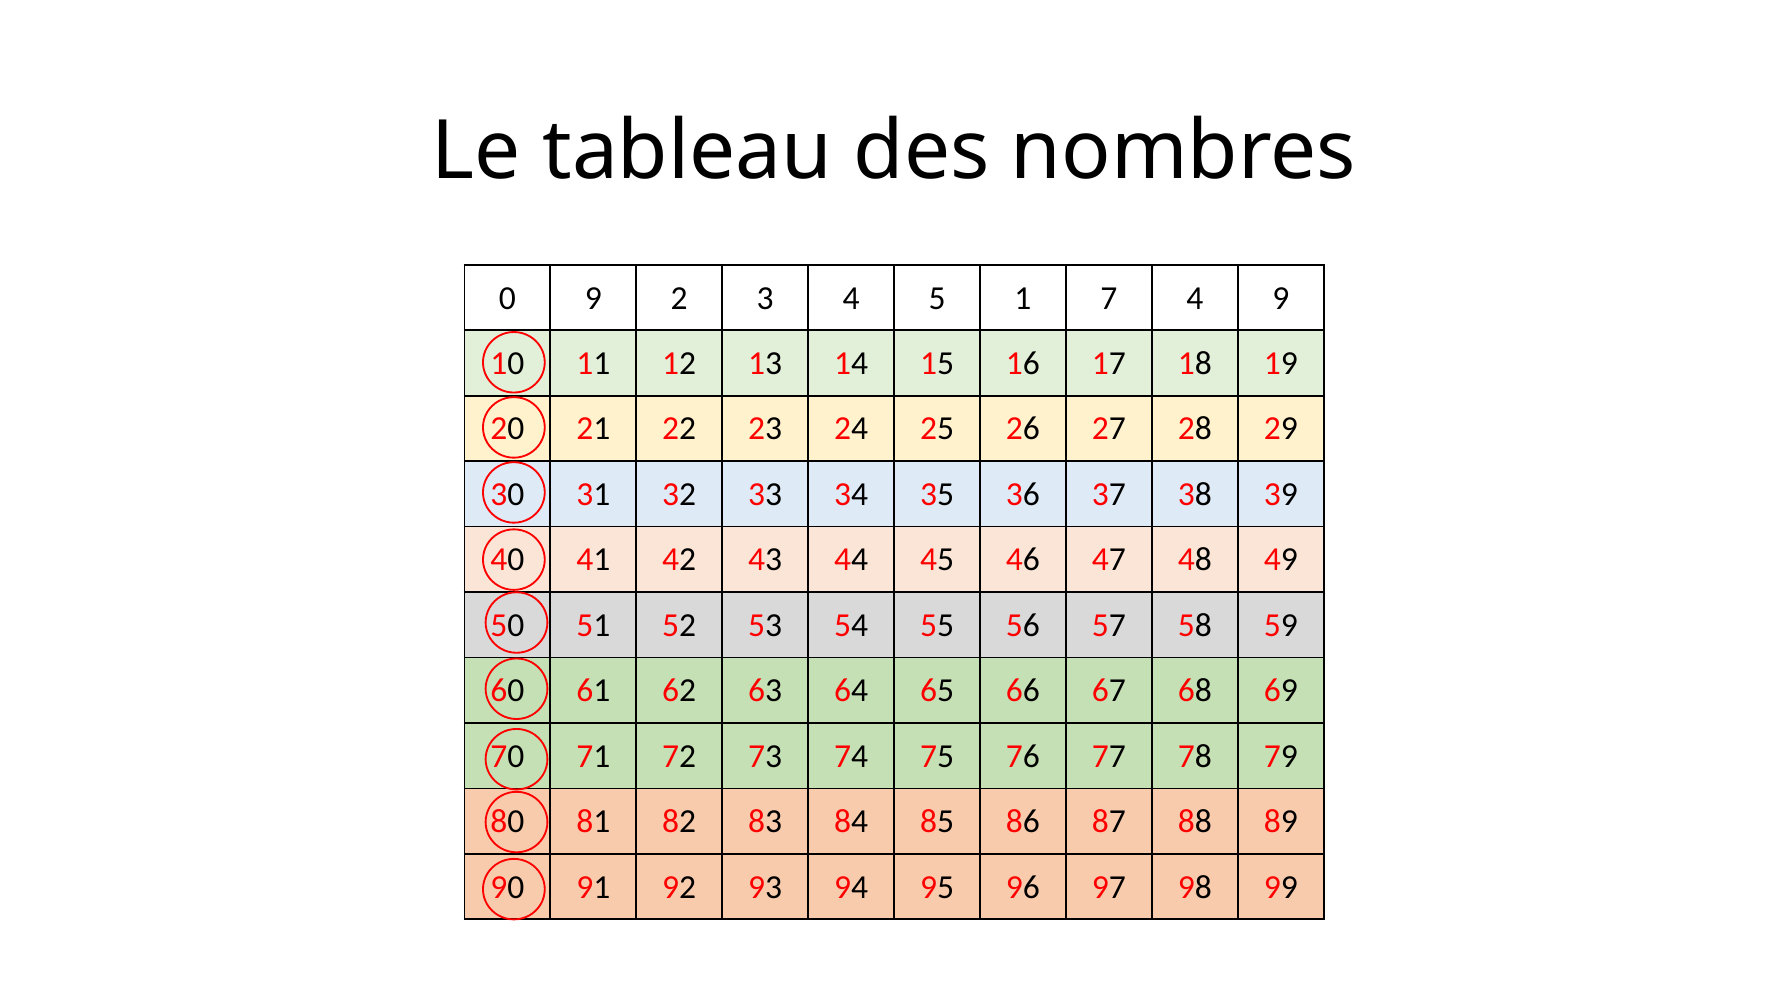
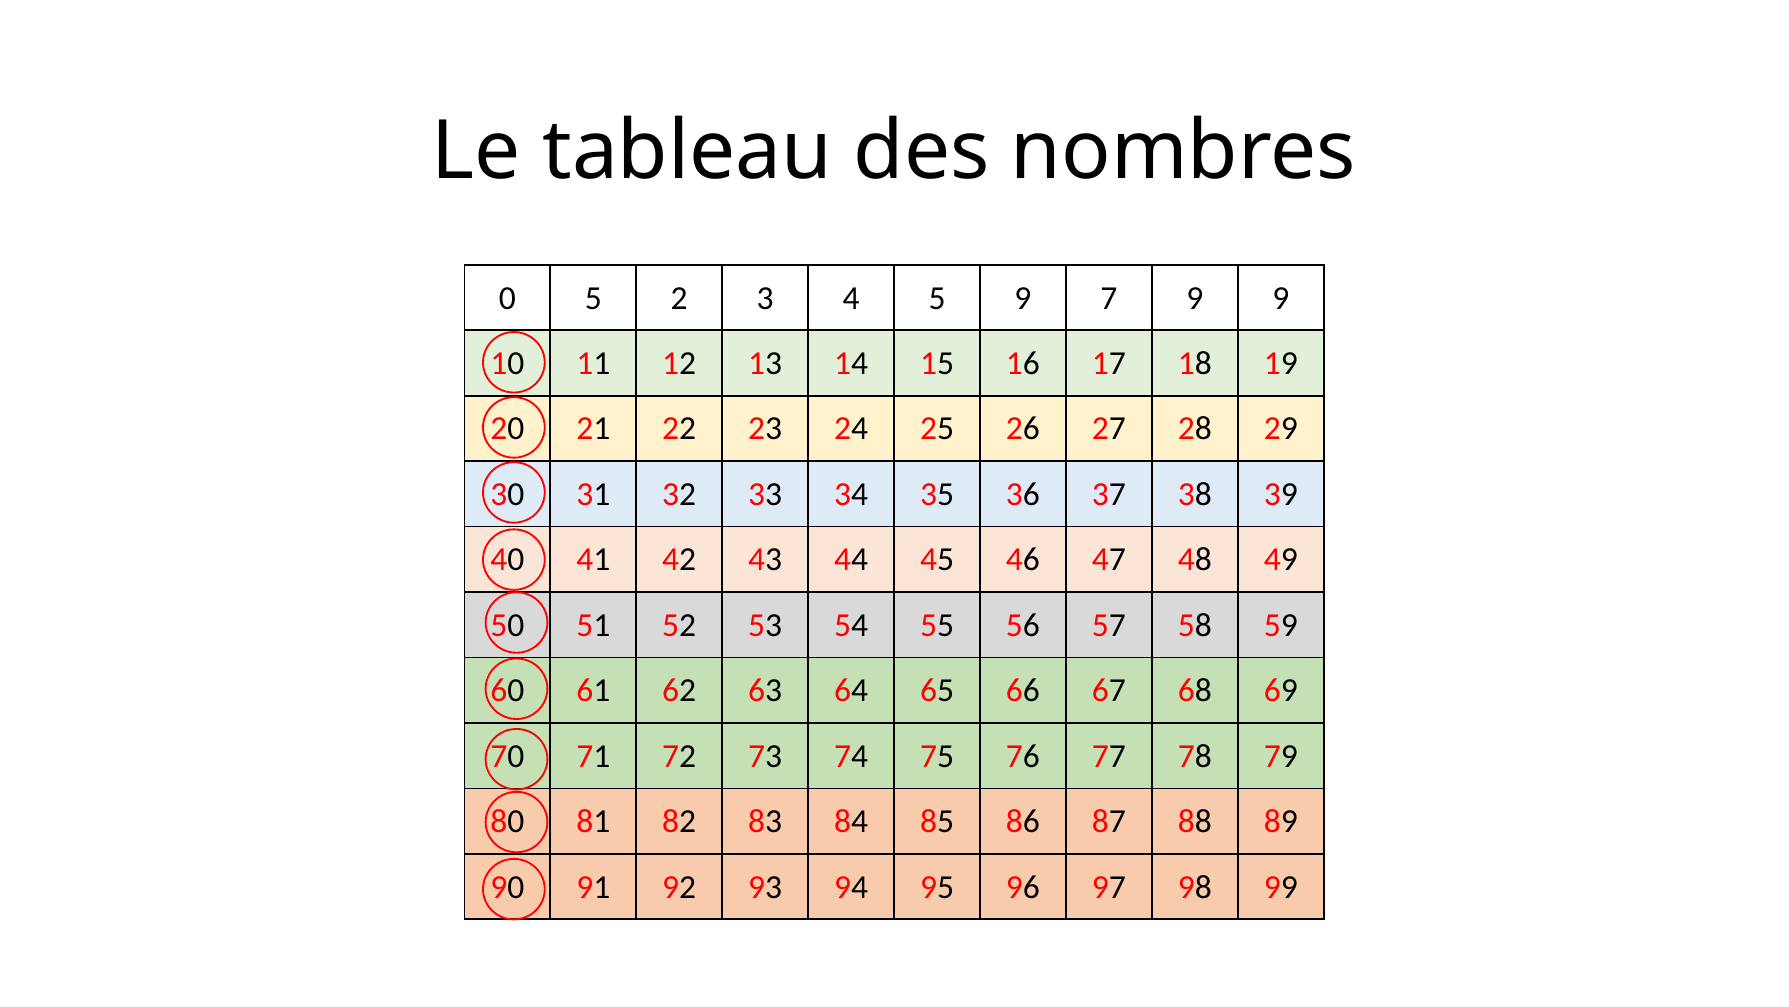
0 9: 9 -> 5
5 1: 1 -> 9
7 4: 4 -> 9
